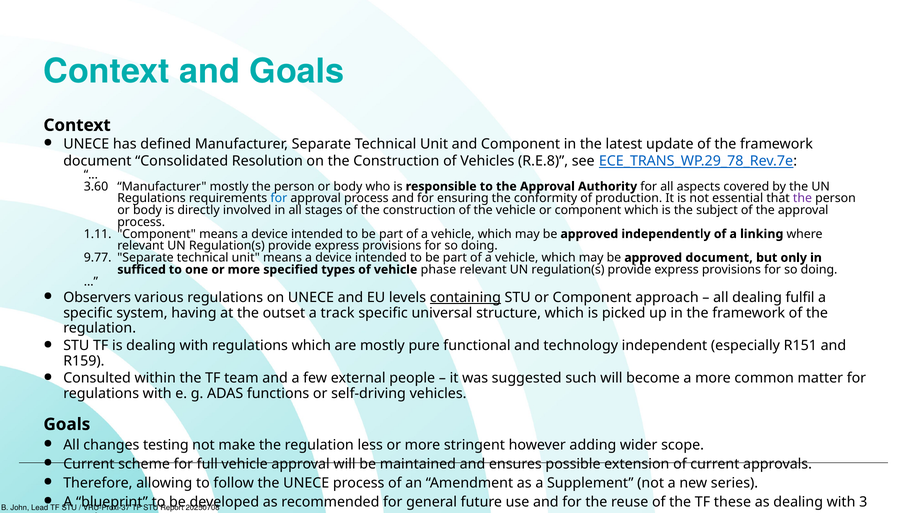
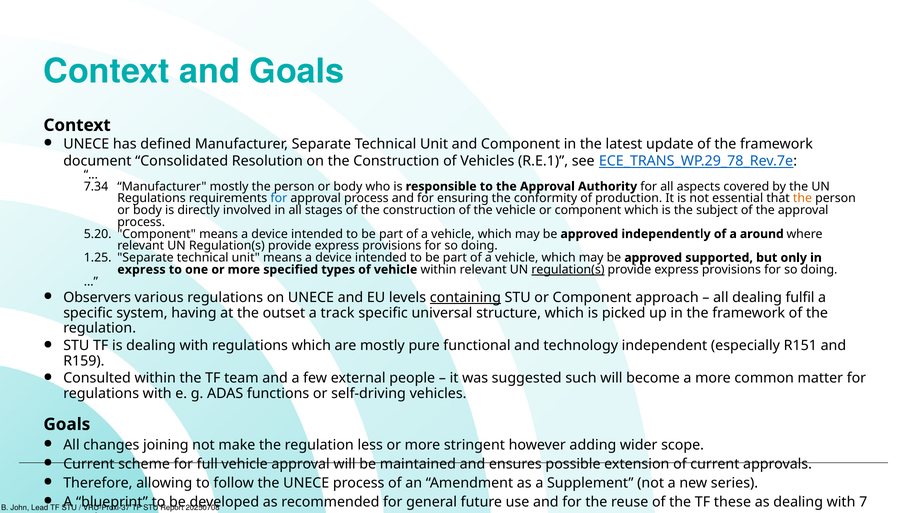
R.E.8: R.E.8 -> R.E.1
3.60: 3.60 -> 7.34
the at (803, 198) colour: purple -> orange
1.11: 1.11 -> 5.20
linking: linking -> around
9.77: 9.77 -> 1.25
approved document: document -> supported
sufficed at (142, 270): sufficed -> express
vehicle phase: phase -> within
regulation(s at (568, 270) underline: none -> present
testing: testing -> joining
3: 3 -> 7
